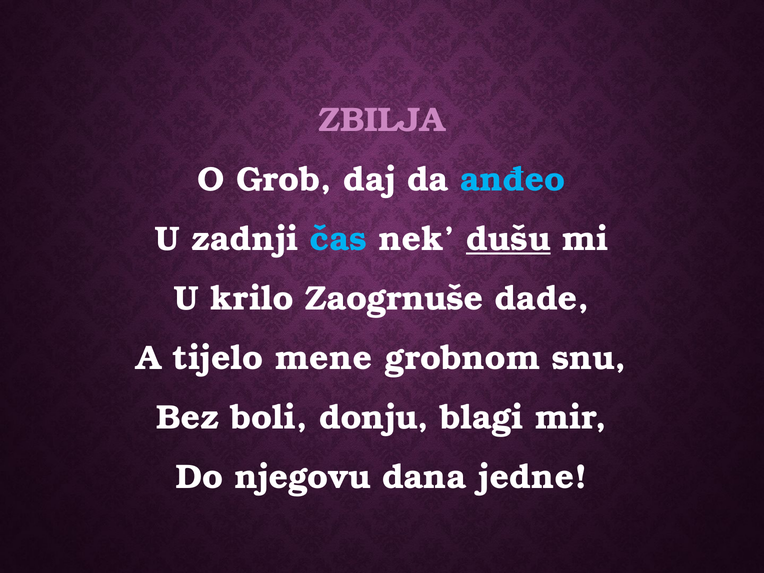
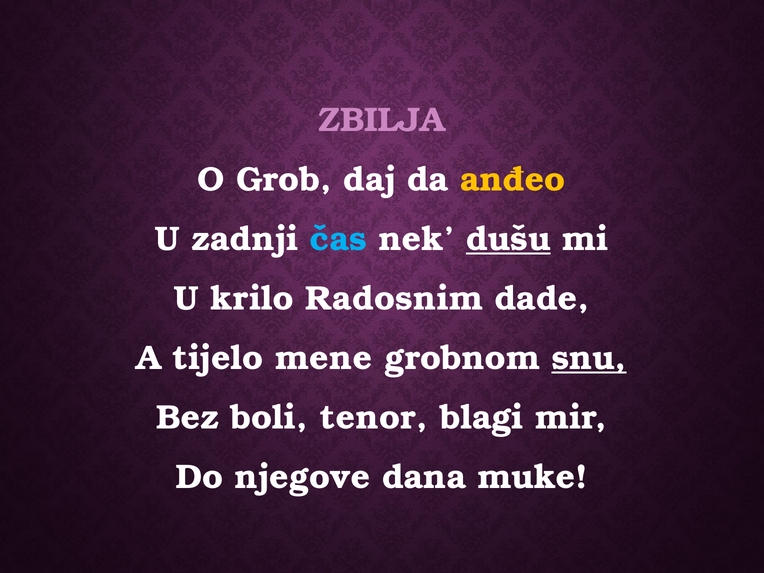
anđeo colour: light blue -> yellow
Zaogrnuše: Zaogrnuše -> Radosnim
snu underline: none -> present
donju: donju -> tenor
njegovu: njegovu -> njegove
jedne: jedne -> muke
